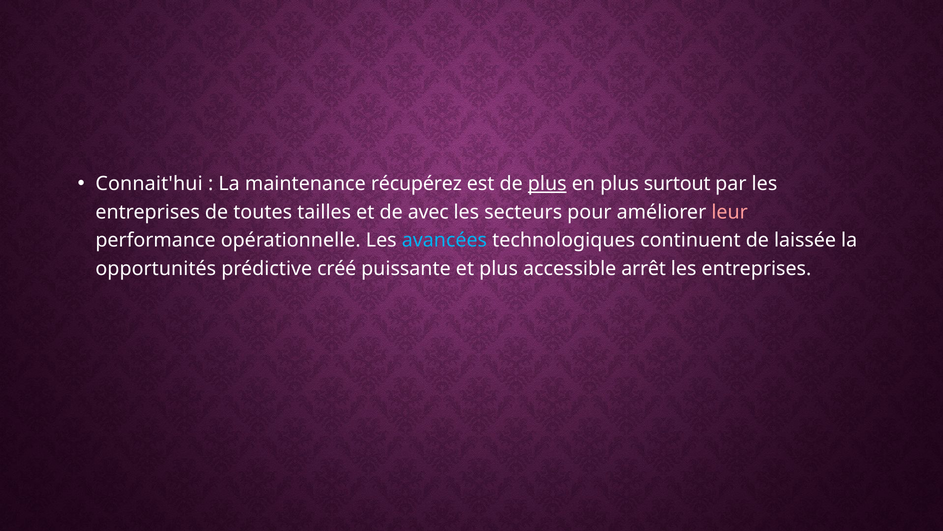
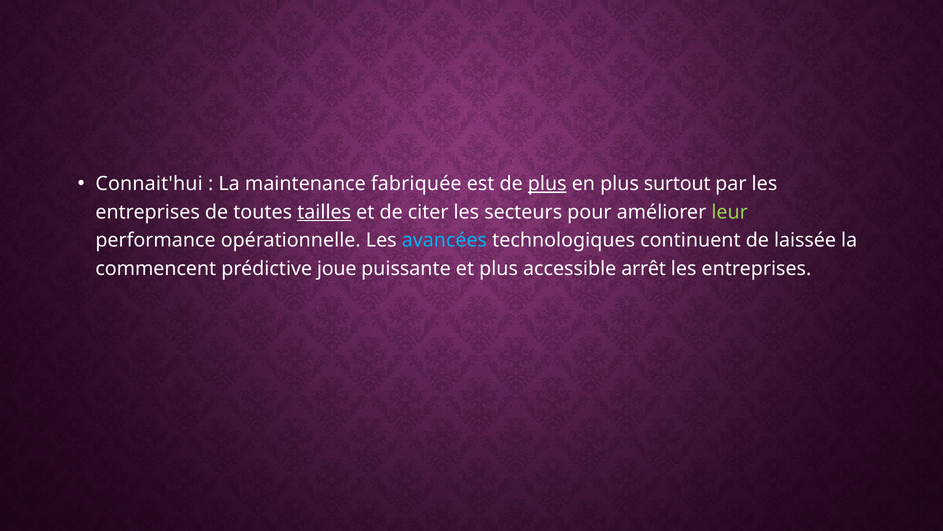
récupérez: récupérez -> fabriquée
tailles underline: none -> present
avec: avec -> citer
leur colour: pink -> light green
opportunités: opportunités -> commencent
créé: créé -> joue
